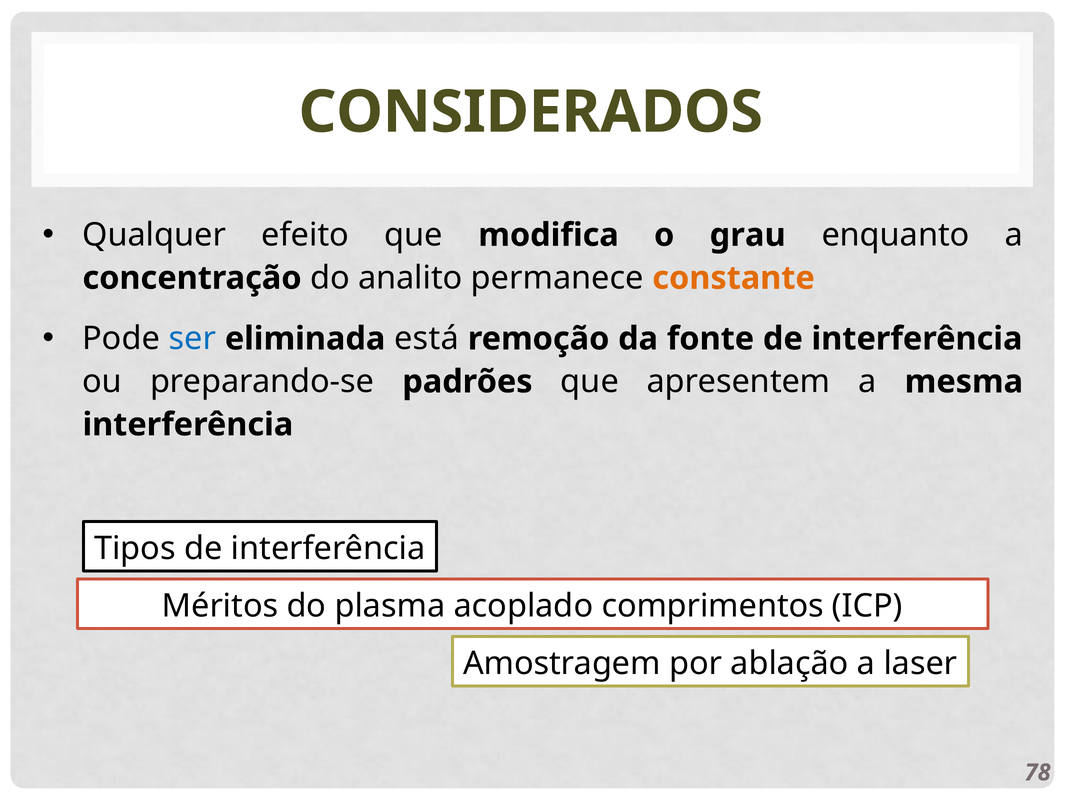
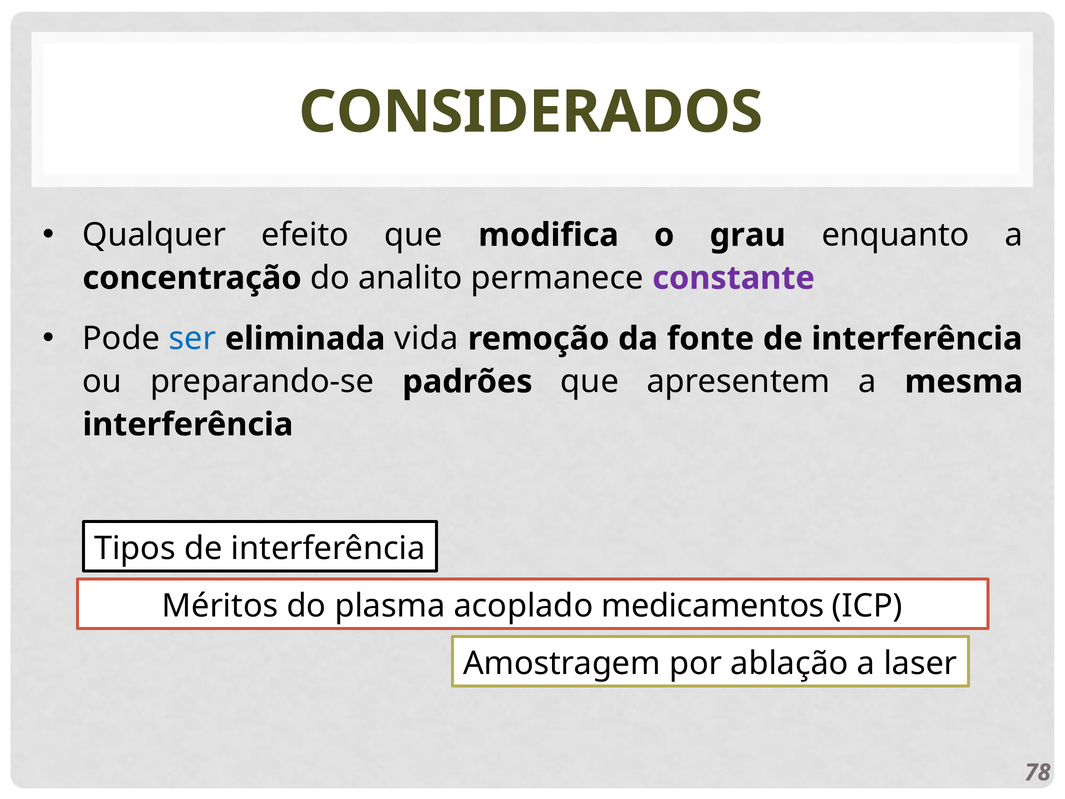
constante colour: orange -> purple
está: está -> vida
comprimentos: comprimentos -> medicamentos
